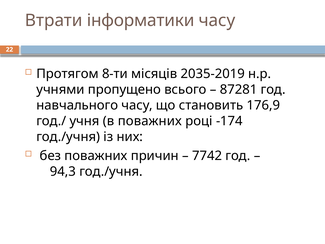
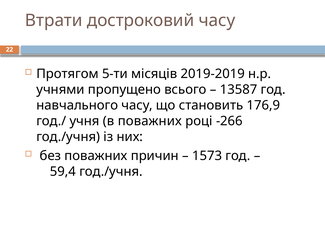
інформатики: інформатики -> достроковий
8-ти: 8-ти -> 5-ти
2035-2019: 2035-2019 -> 2019-2019
87281: 87281 -> 13587
-174: -174 -> -266
7742: 7742 -> 1573
94,3: 94,3 -> 59,4
